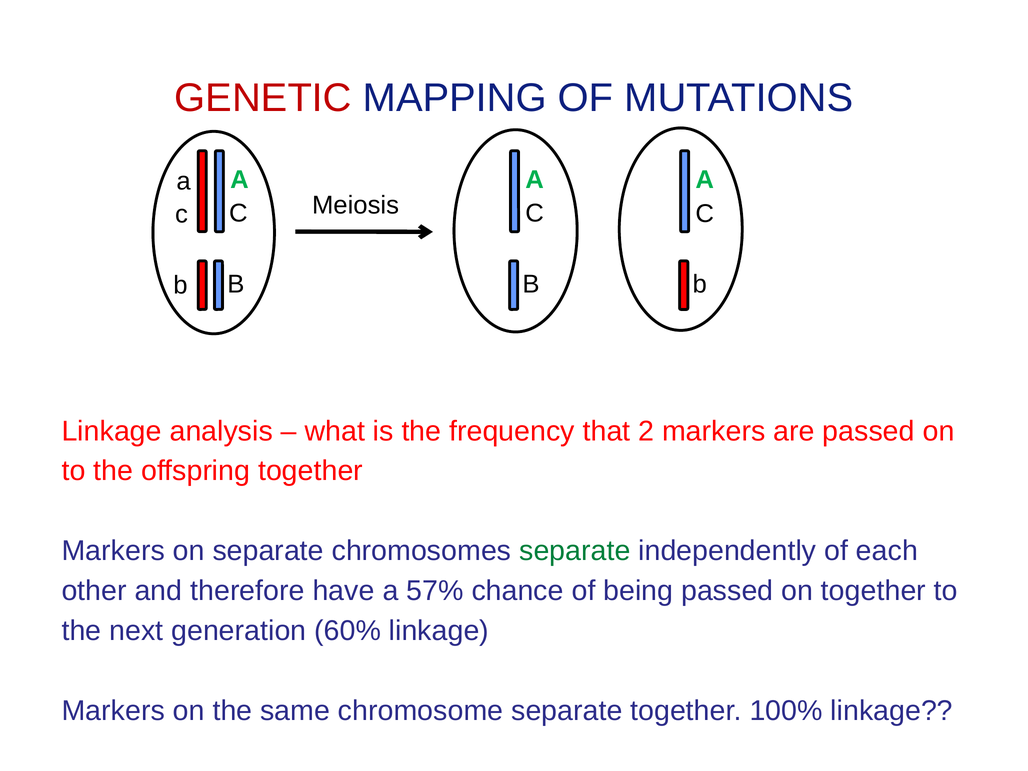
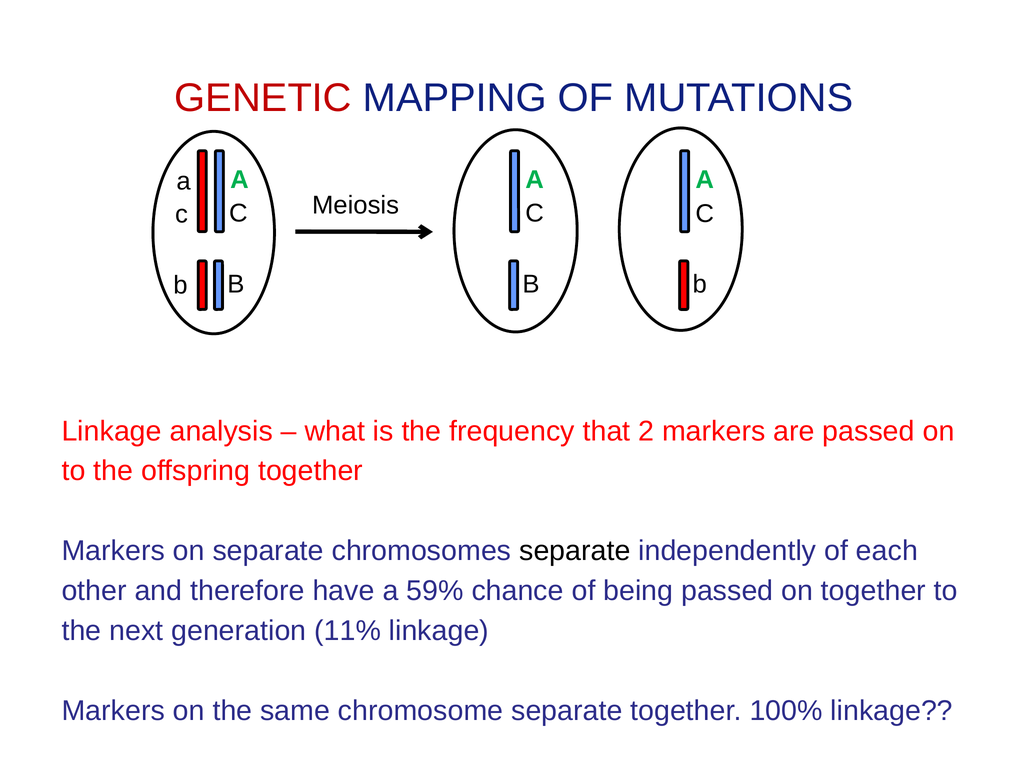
separate at (575, 551) colour: green -> black
57%: 57% -> 59%
60%: 60% -> 11%
